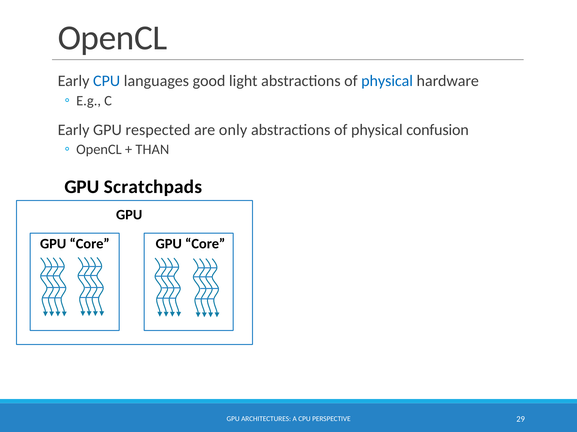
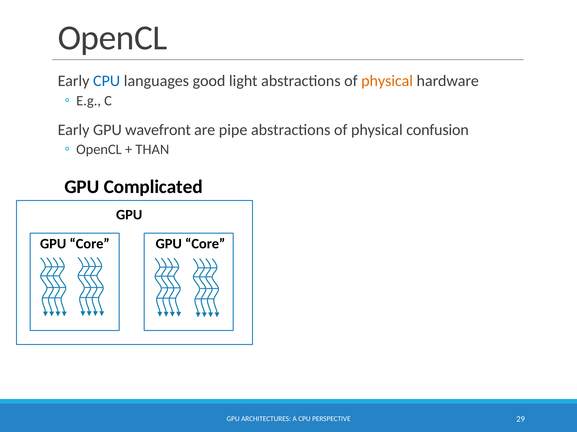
physical at (387, 81) colour: blue -> orange
respected: respected -> wavefront
only: only -> pipe
Scratchpads: Scratchpads -> Complicated
